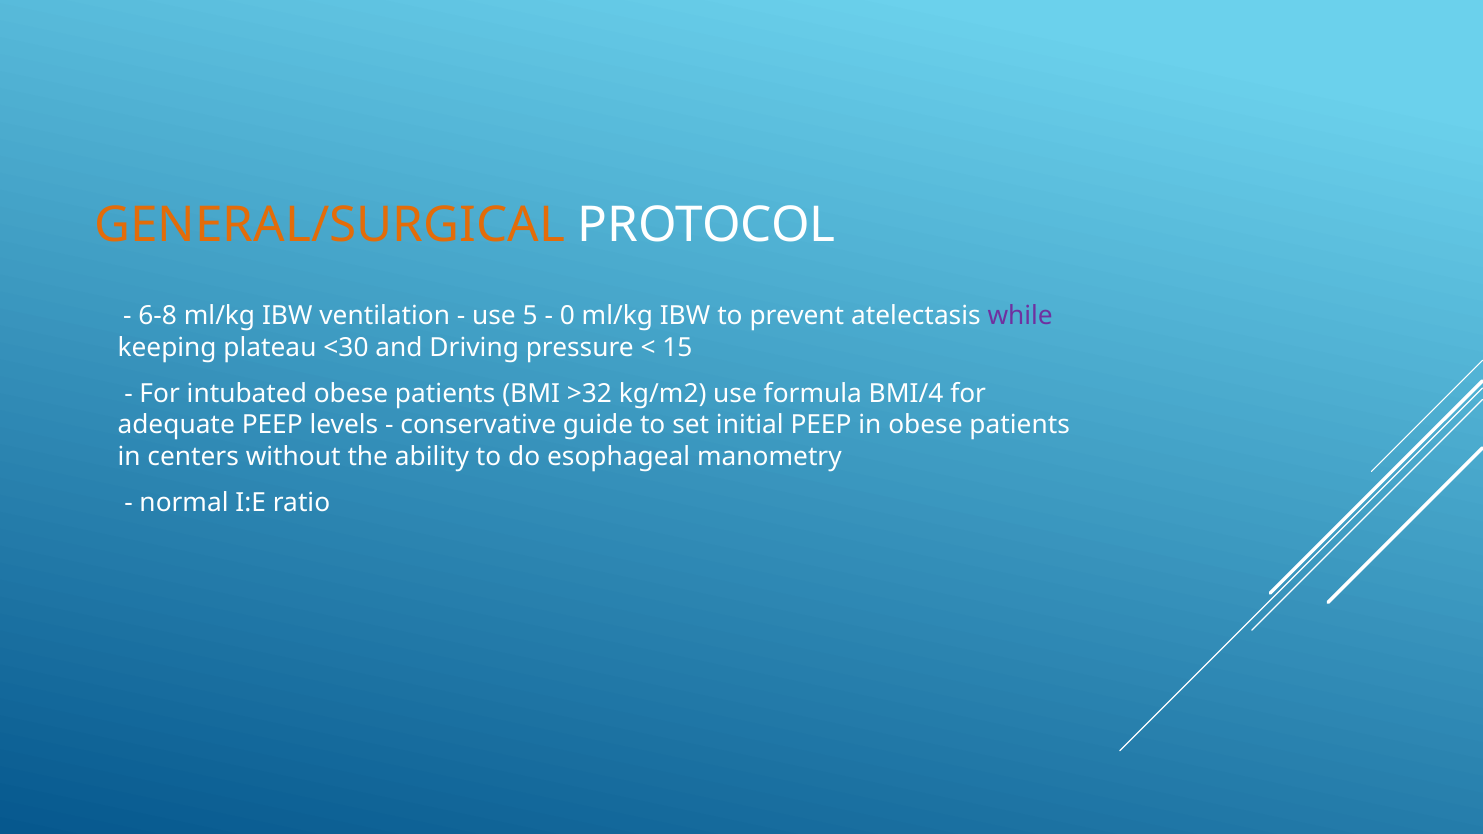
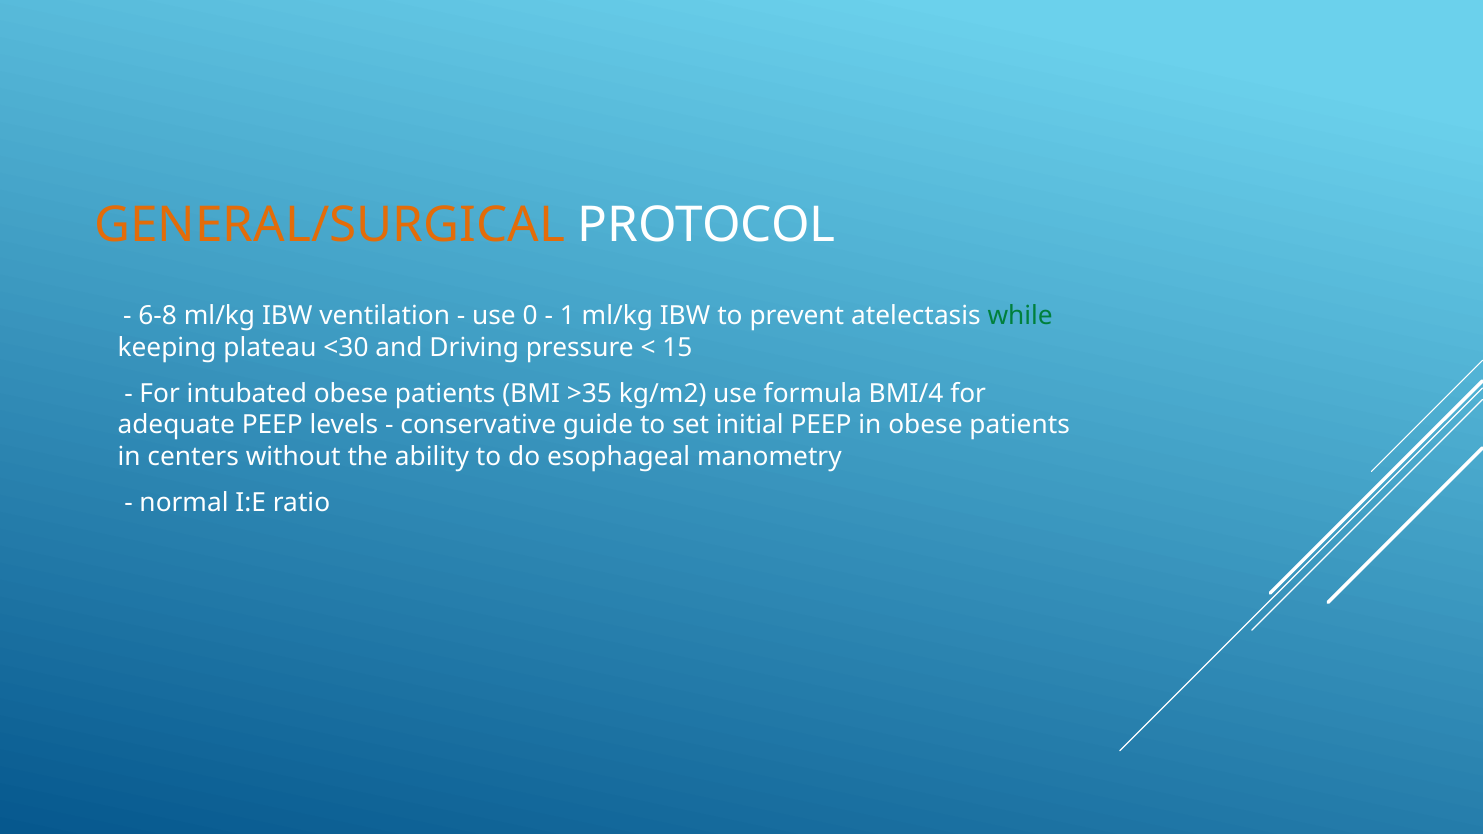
5: 5 -> 0
0: 0 -> 1
while colour: purple -> green
>32: >32 -> >35
